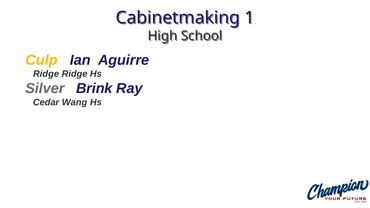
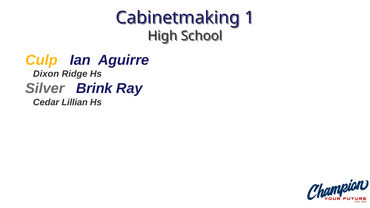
Ridge at (46, 74): Ridge -> Dixon
Wang: Wang -> Lillian
